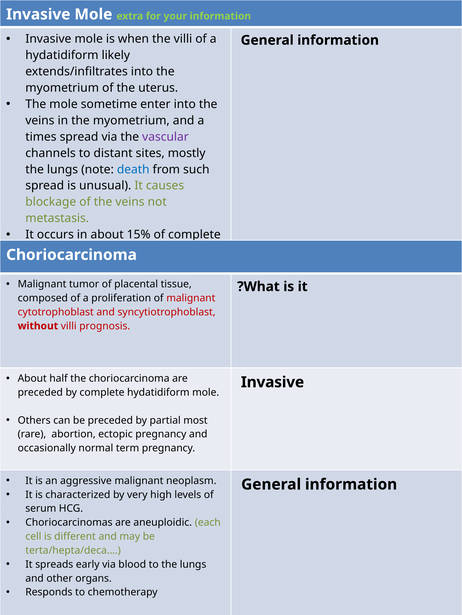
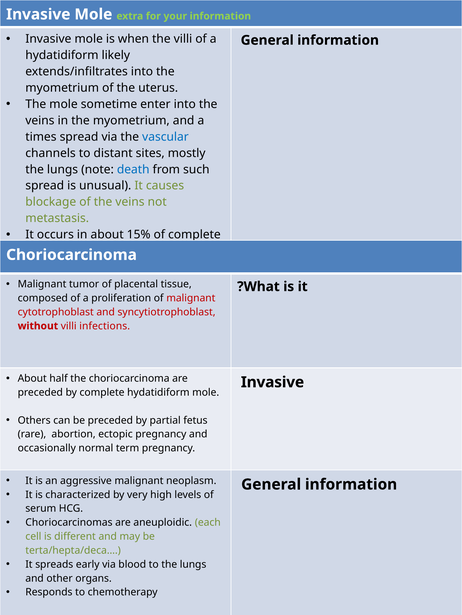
vascular colour: purple -> blue
prognosis: prognosis -> infections
most: most -> fetus
